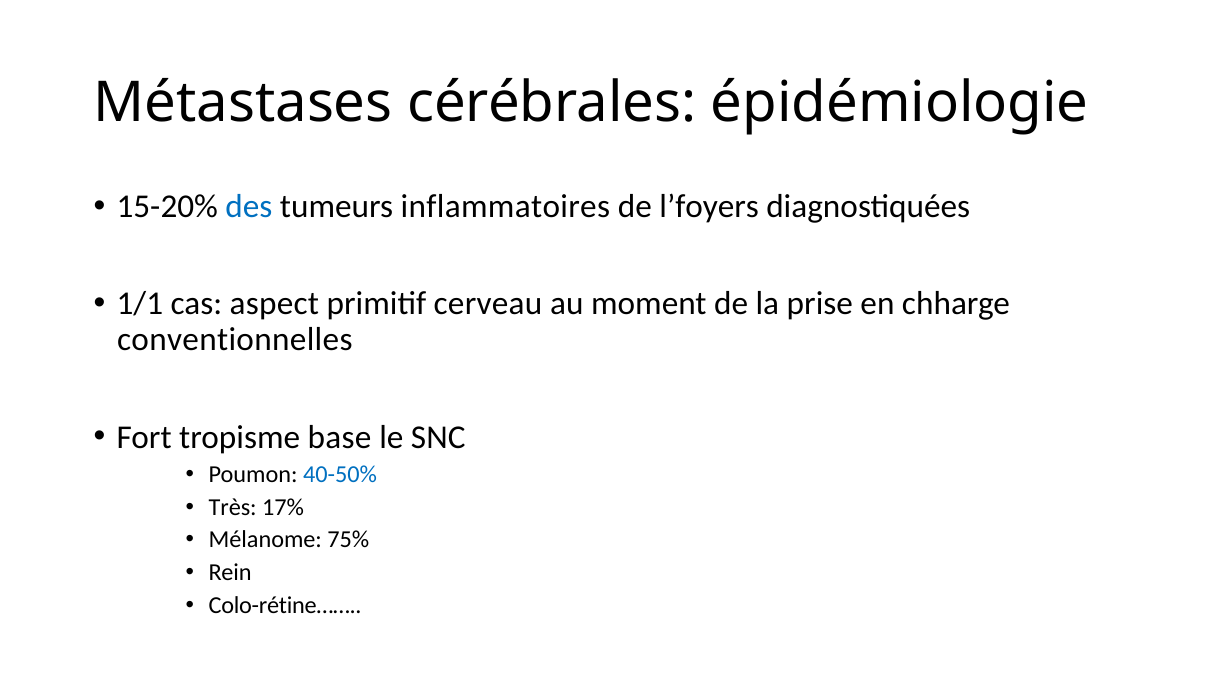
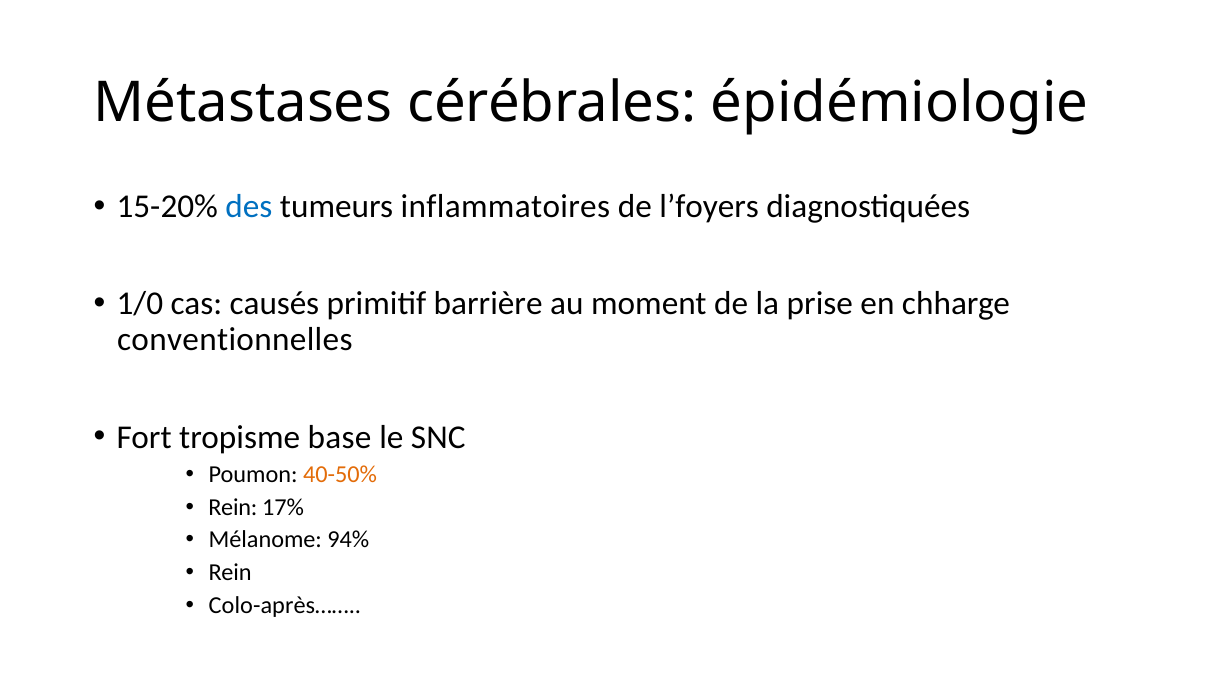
1/1: 1/1 -> 1/0
aspect: aspect -> causés
cerveau: cerveau -> barrière
40-50% colour: blue -> orange
Très at (233, 507): Très -> Rein
75%: 75% -> 94%
Colo-rétine……: Colo-rétine…… -> Colo-après……
